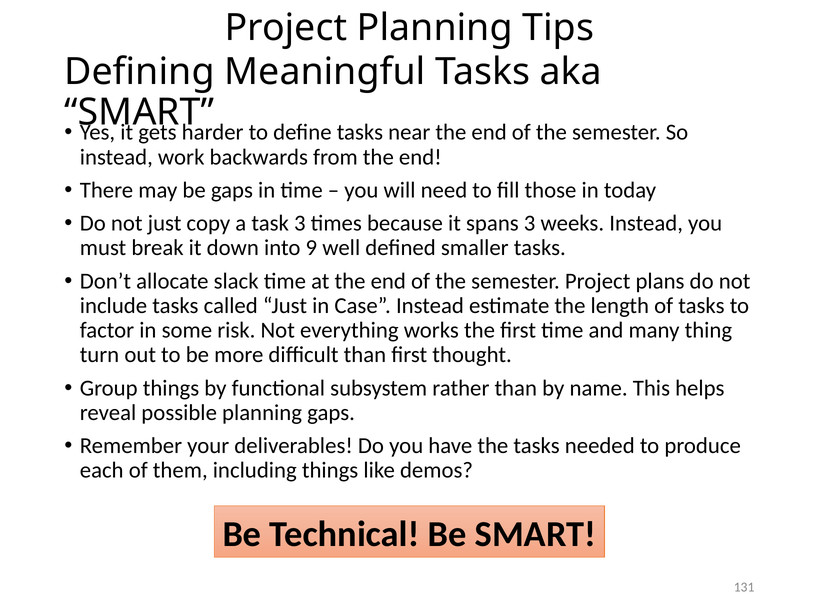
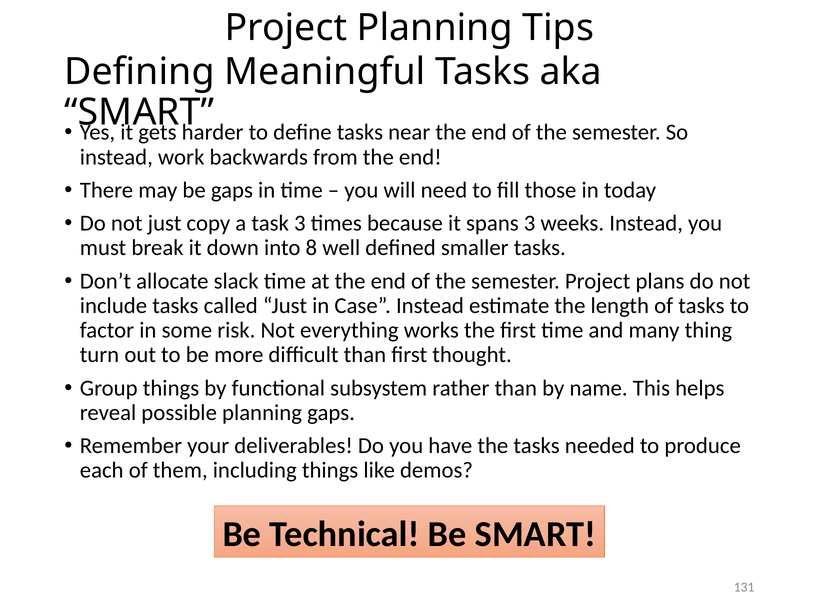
9: 9 -> 8
